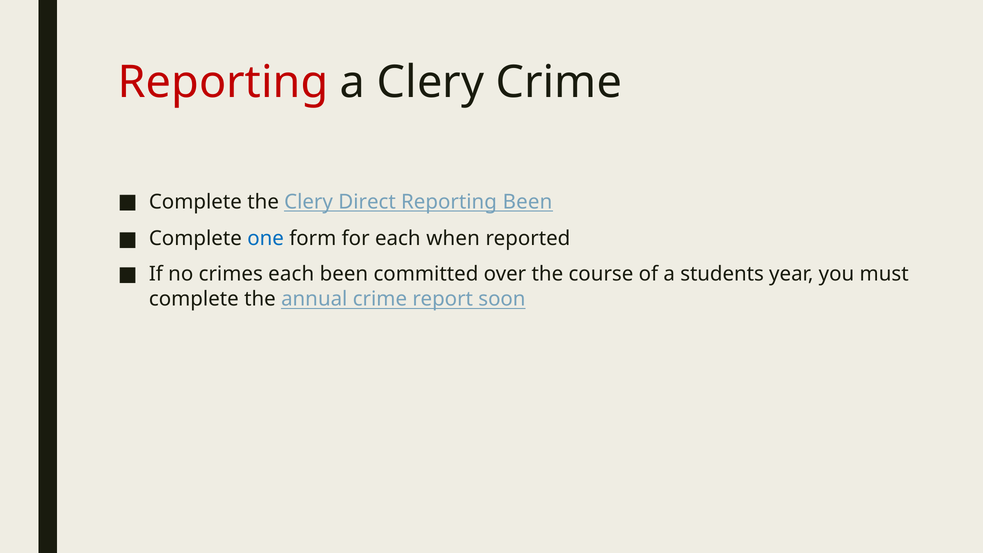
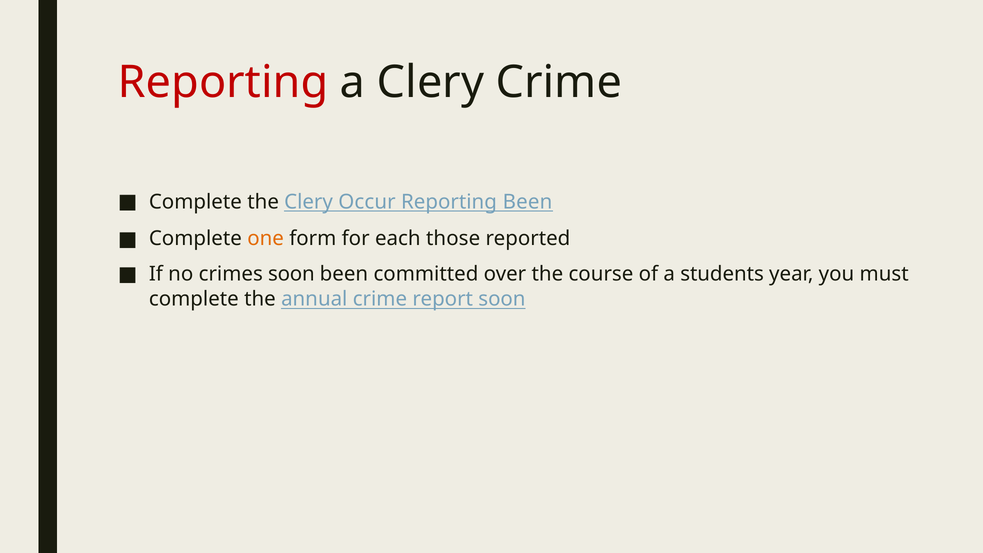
Direct: Direct -> Occur
one colour: blue -> orange
when: when -> those
crimes each: each -> soon
